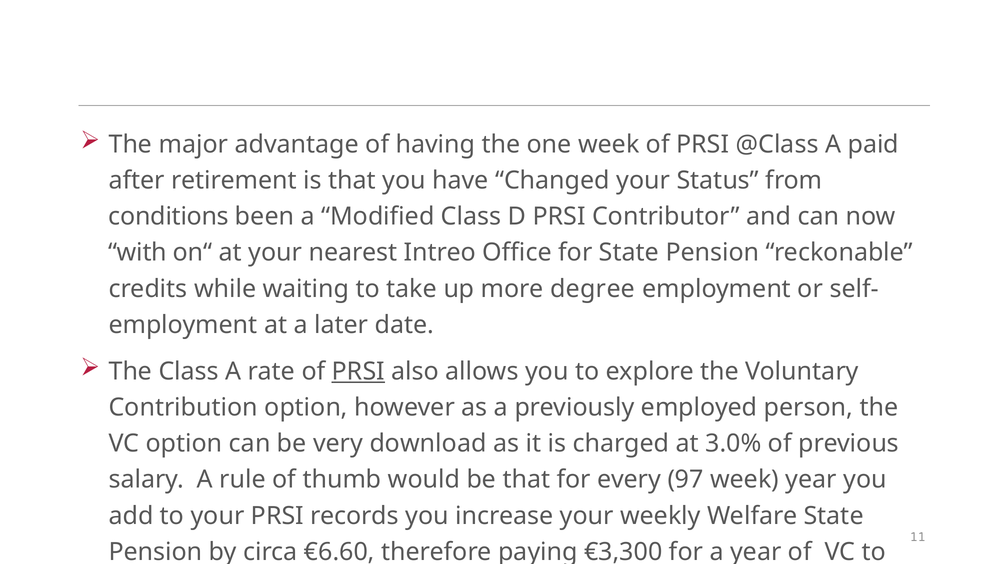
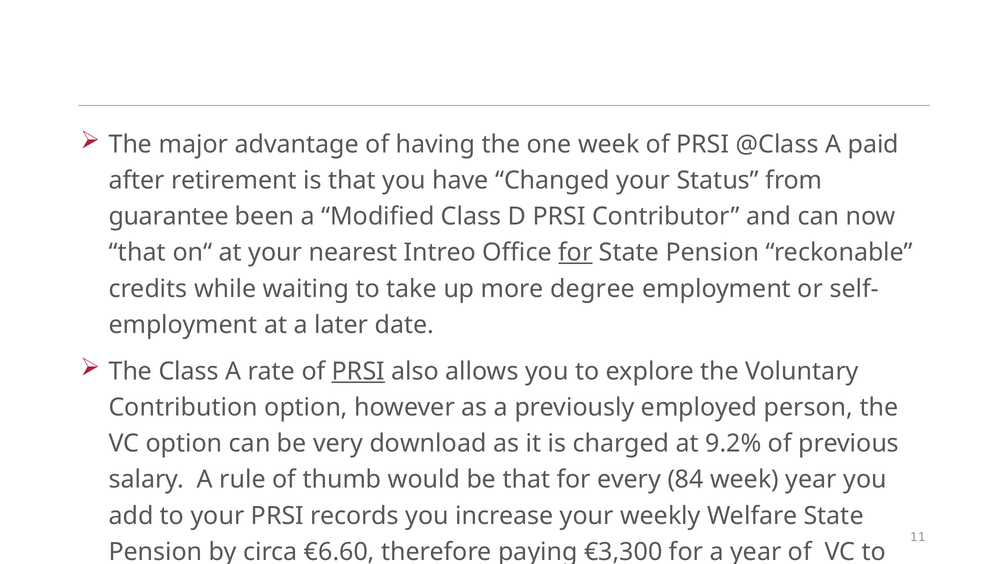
conditions: conditions -> guarantee
with at (138, 252): with -> that
for at (575, 252) underline: none -> present
3.0%: 3.0% -> 9.2%
97: 97 -> 84
